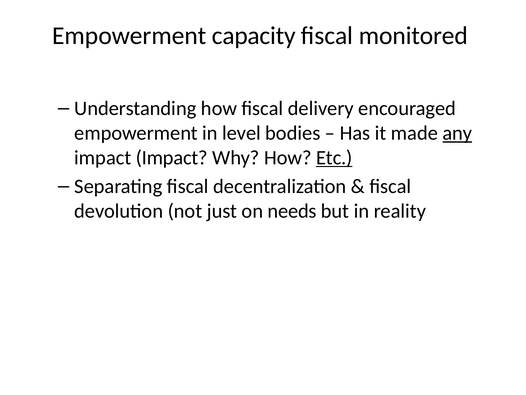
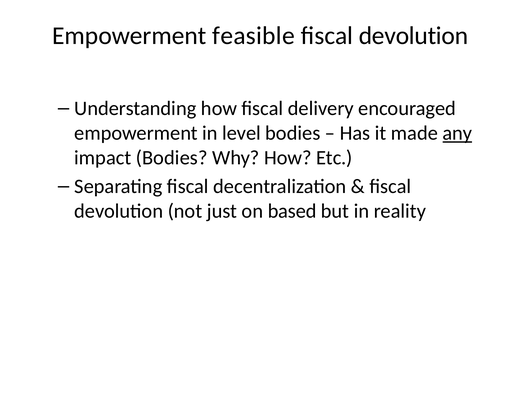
capacity: capacity -> feasible
monitored at (413, 36): monitored -> devolution
impact Impact: Impact -> Bodies
Etc underline: present -> none
needs: needs -> based
